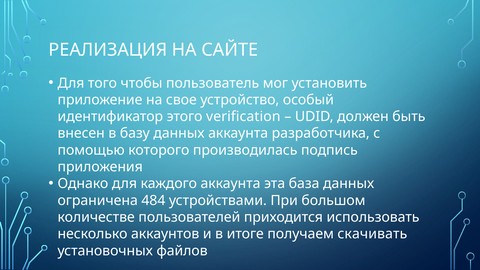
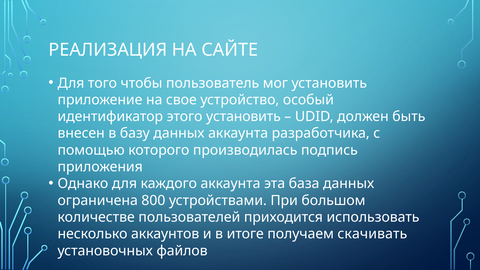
этого verification: verification -> установить
484: 484 -> 800
